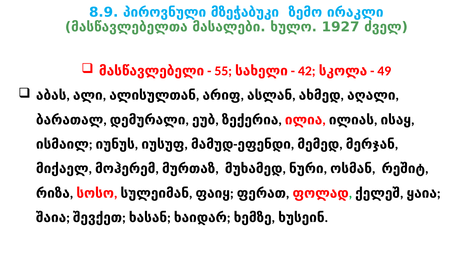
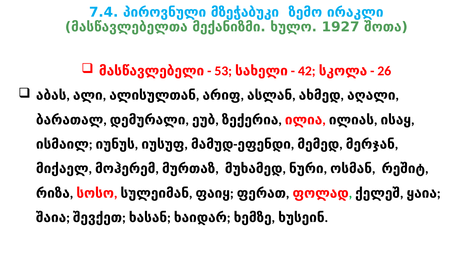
8.9: 8.9 -> 7.4
მასალები: მასალები -> მექანიზმი
ძველ: ძველ -> შოთა
55: 55 -> 53
49: 49 -> 26
